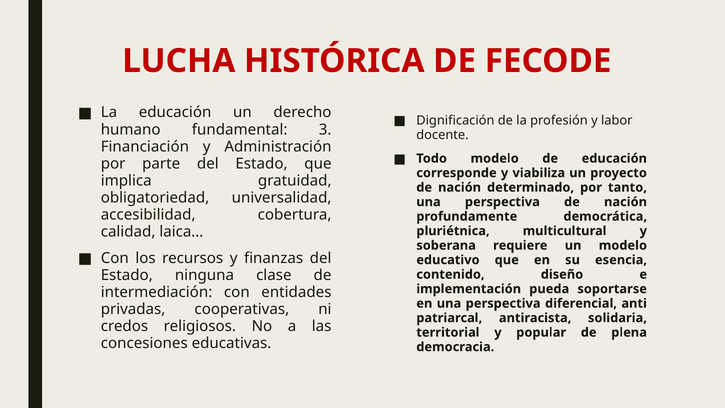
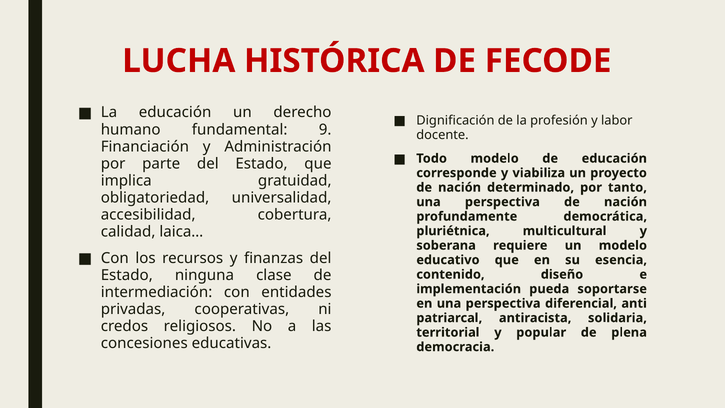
3: 3 -> 9
